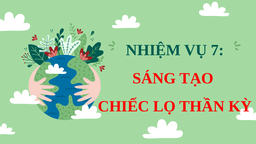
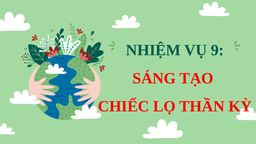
7: 7 -> 9
